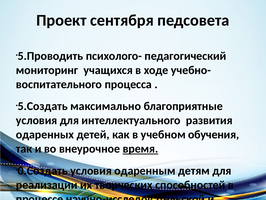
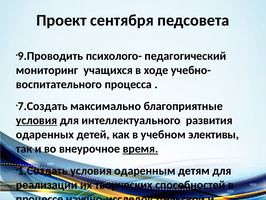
5.Проводить: 5.Проводить -> 9.Проводить
5.Создать: 5.Создать -> 7.Создать
условия at (37, 120) underline: none -> present
обучения: обучения -> элективы
0.Создать: 0.Создать -> 1.Создать
